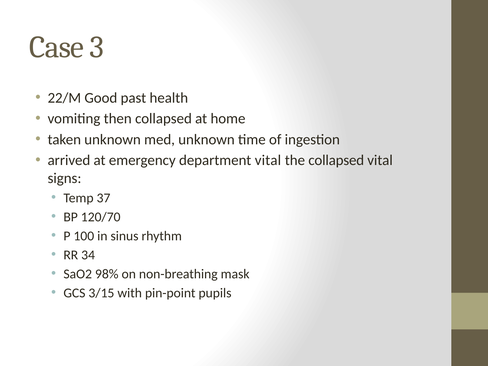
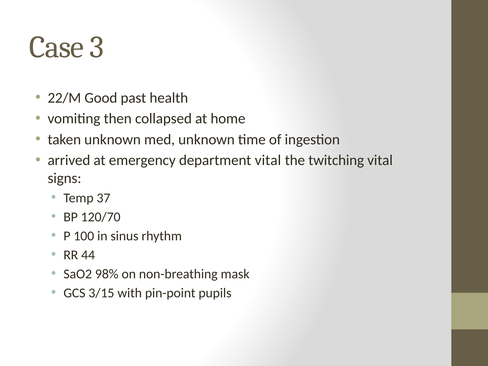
the collapsed: collapsed -> twitching
34: 34 -> 44
